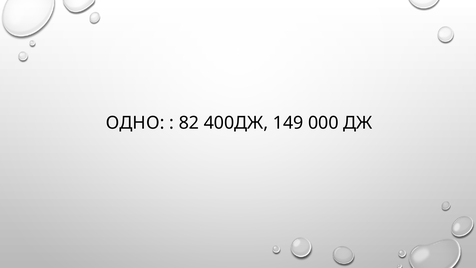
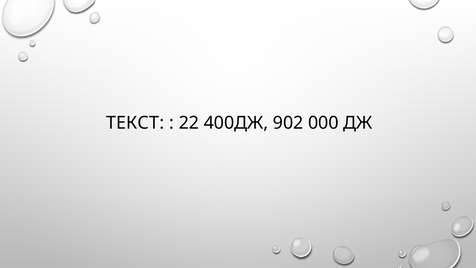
ОДНО: ОДНО -> ТЕКСТ
82: 82 -> 22
149: 149 -> 902
